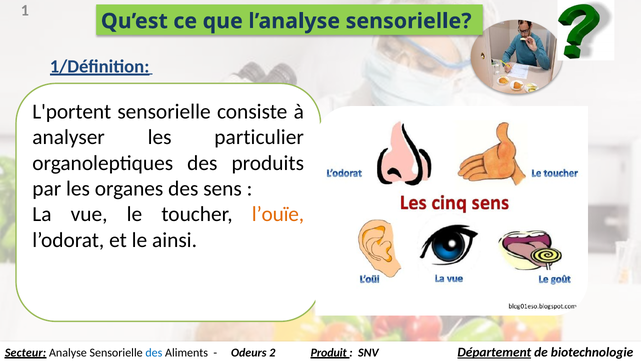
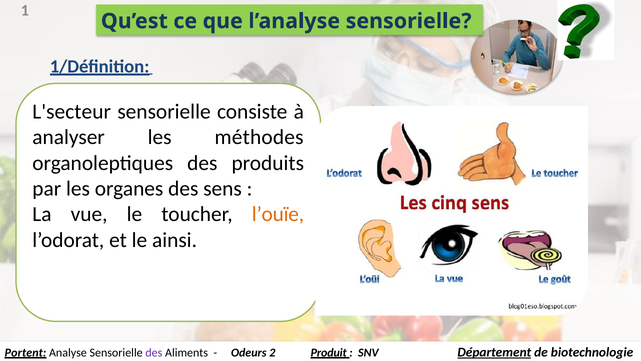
L'portent: L'portent -> L'secteur
particulier: particulier -> méthodes
Secteur: Secteur -> Portent
des at (154, 352) colour: blue -> purple
